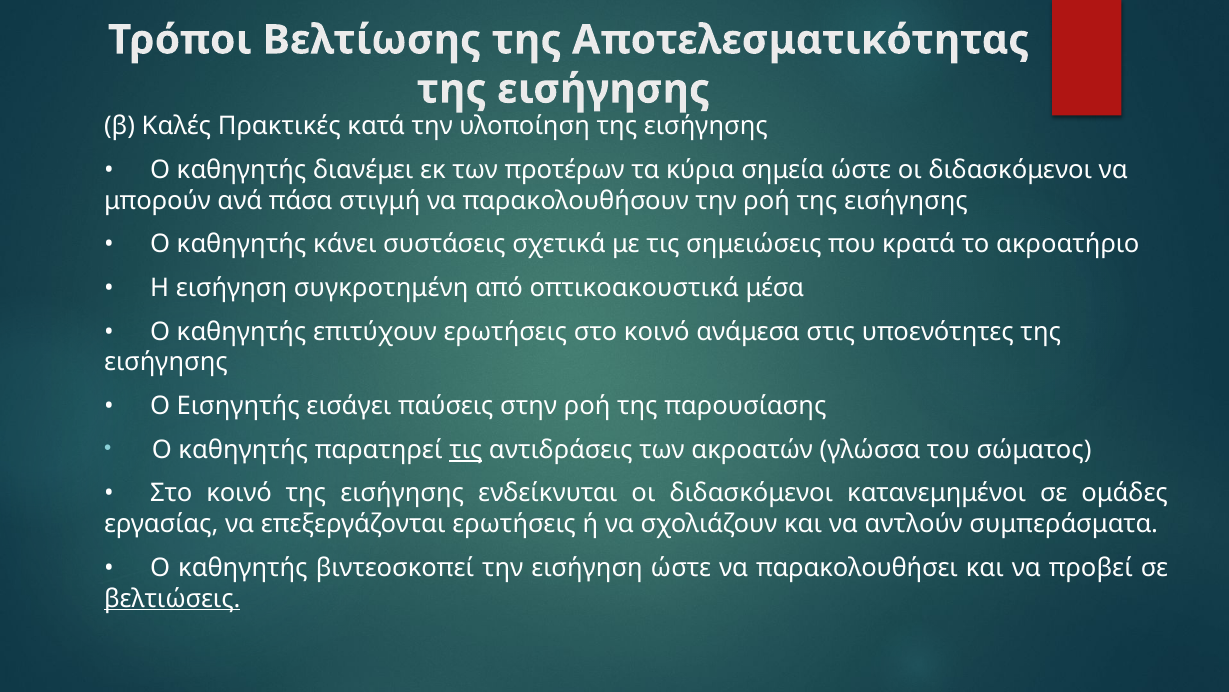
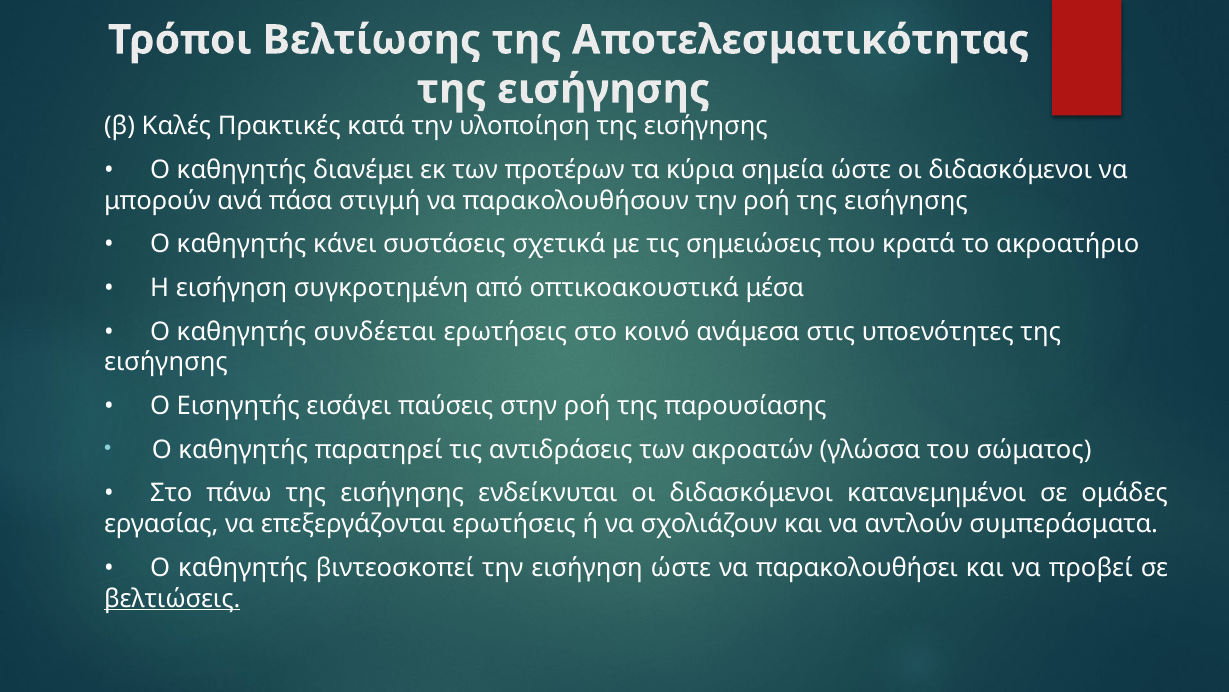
επιτύχουν: επιτύχουν -> συνδέεται
τις at (466, 449) underline: present -> none
κοινό at (239, 493): κοινό -> πάνω
